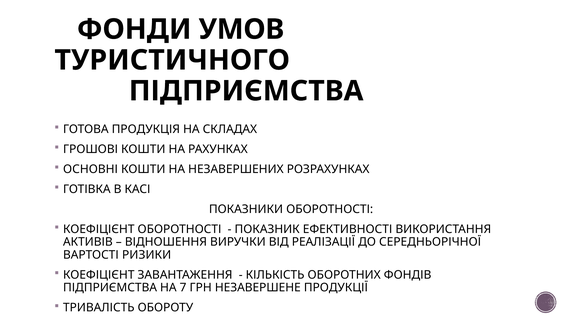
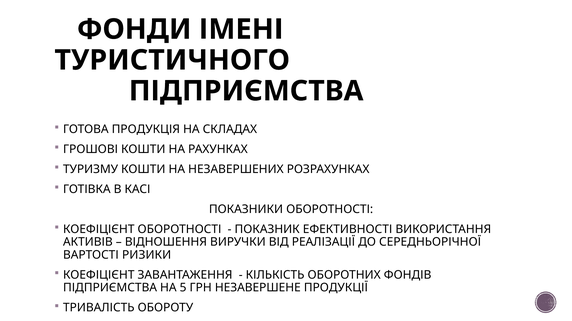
УМОВ: УМОВ -> ІМЕНІ
ОСНОВНІ: ОСНОВНІ -> ТУРИЗМУ
7: 7 -> 5
